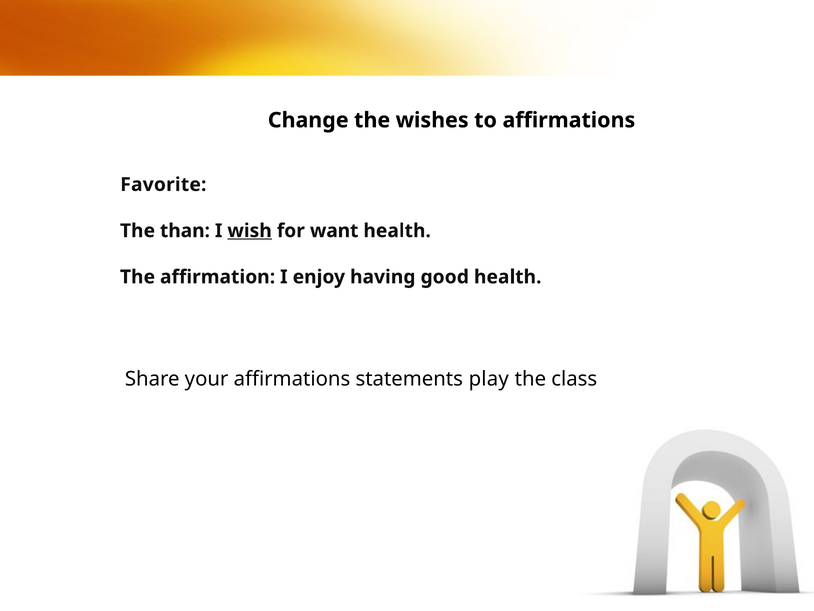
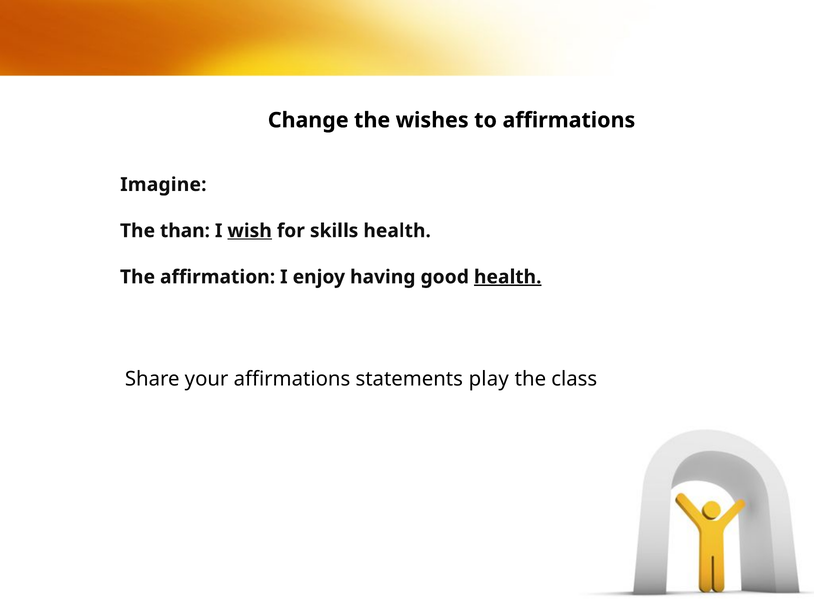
Favorite: Favorite -> Imagine
want: want -> skills
health at (508, 277) underline: none -> present
